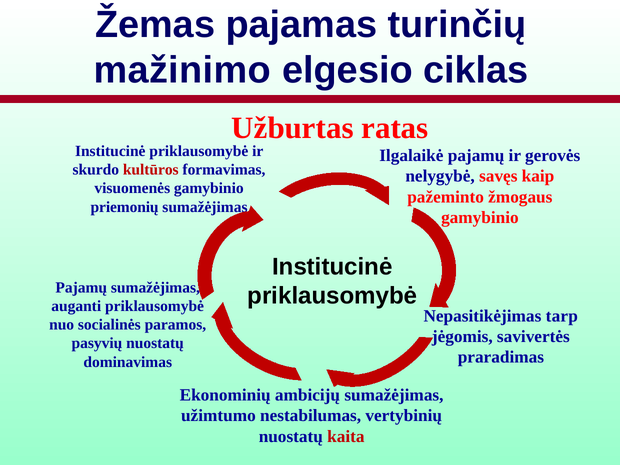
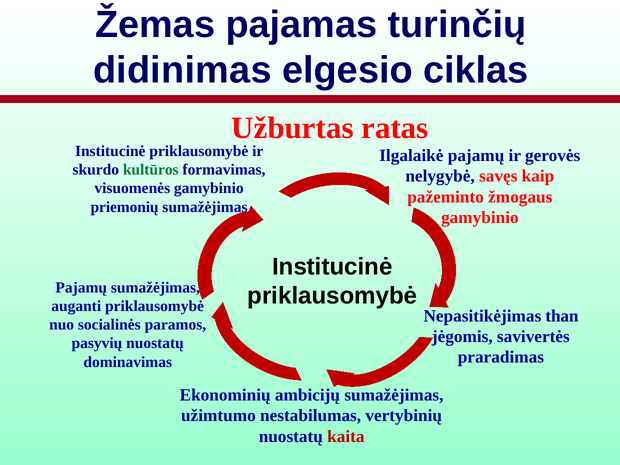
mažinimo: mažinimo -> didinimas
kultūros colour: red -> green
tarp: tarp -> than
